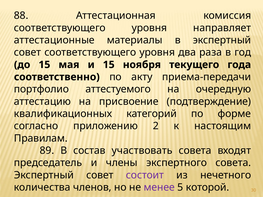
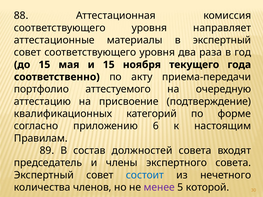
2: 2 -> 6
участвовать: участвовать -> должностей
состоит colour: purple -> blue
